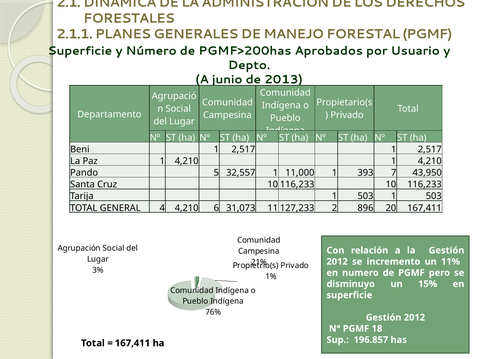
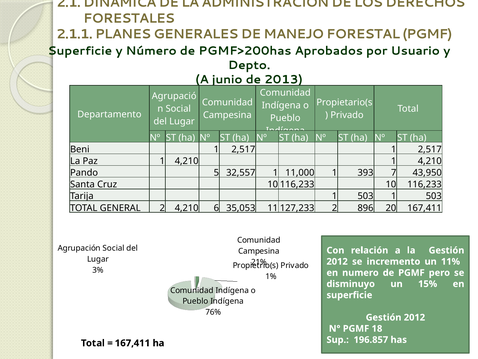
GENERAL 4: 4 -> 2
31,073: 31,073 -> 35,053
